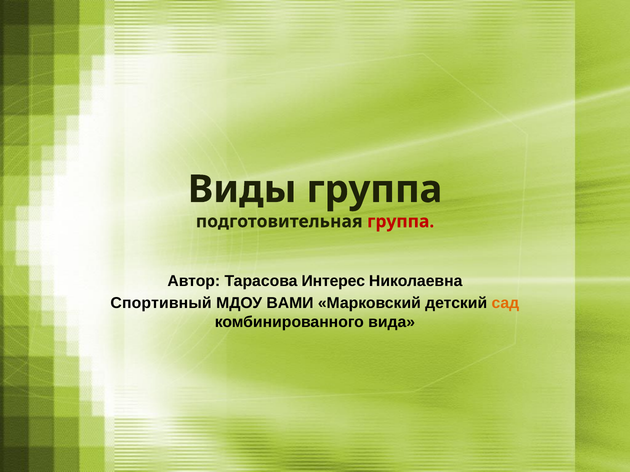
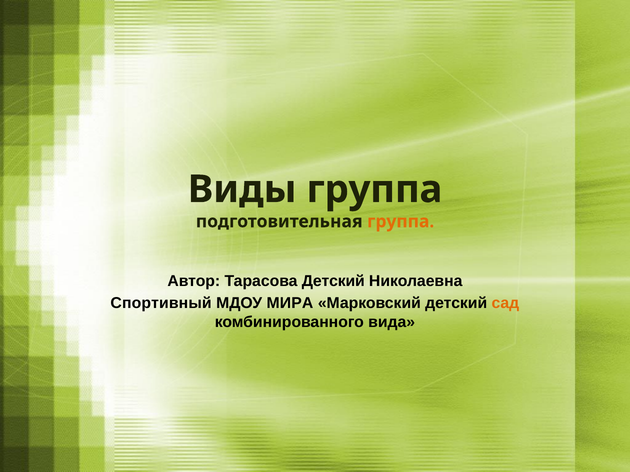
группа at (401, 222) colour: red -> orange
Тарасова Интерес: Интерес -> Детский
ВАМИ: ВАМИ -> МИРА
